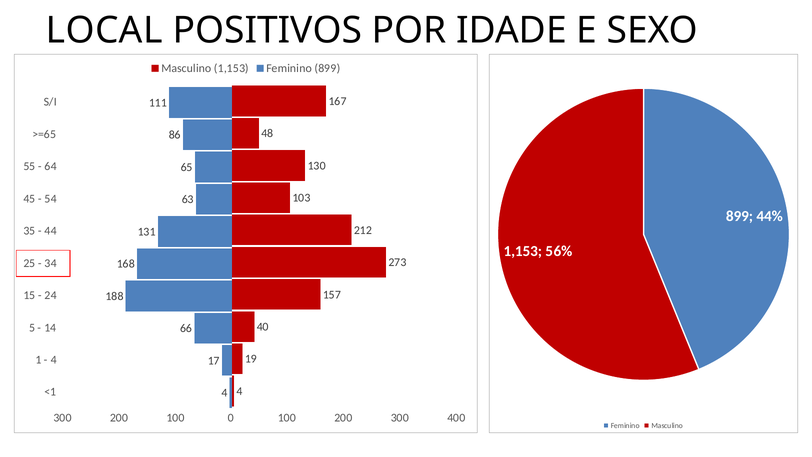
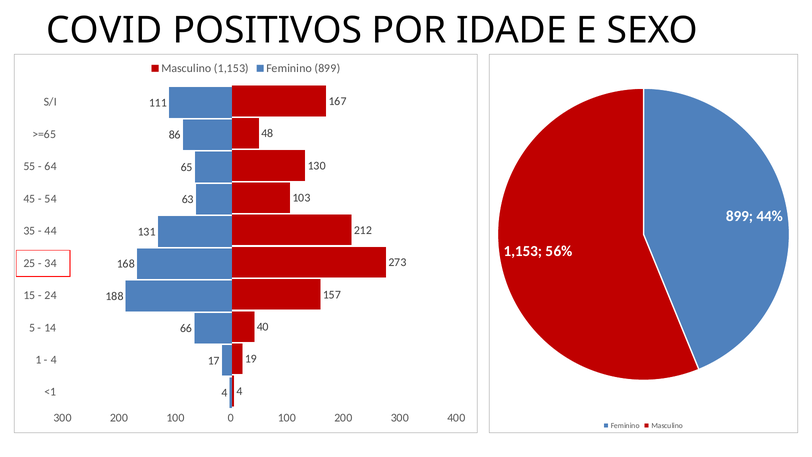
LOCAL: LOCAL -> COVID
